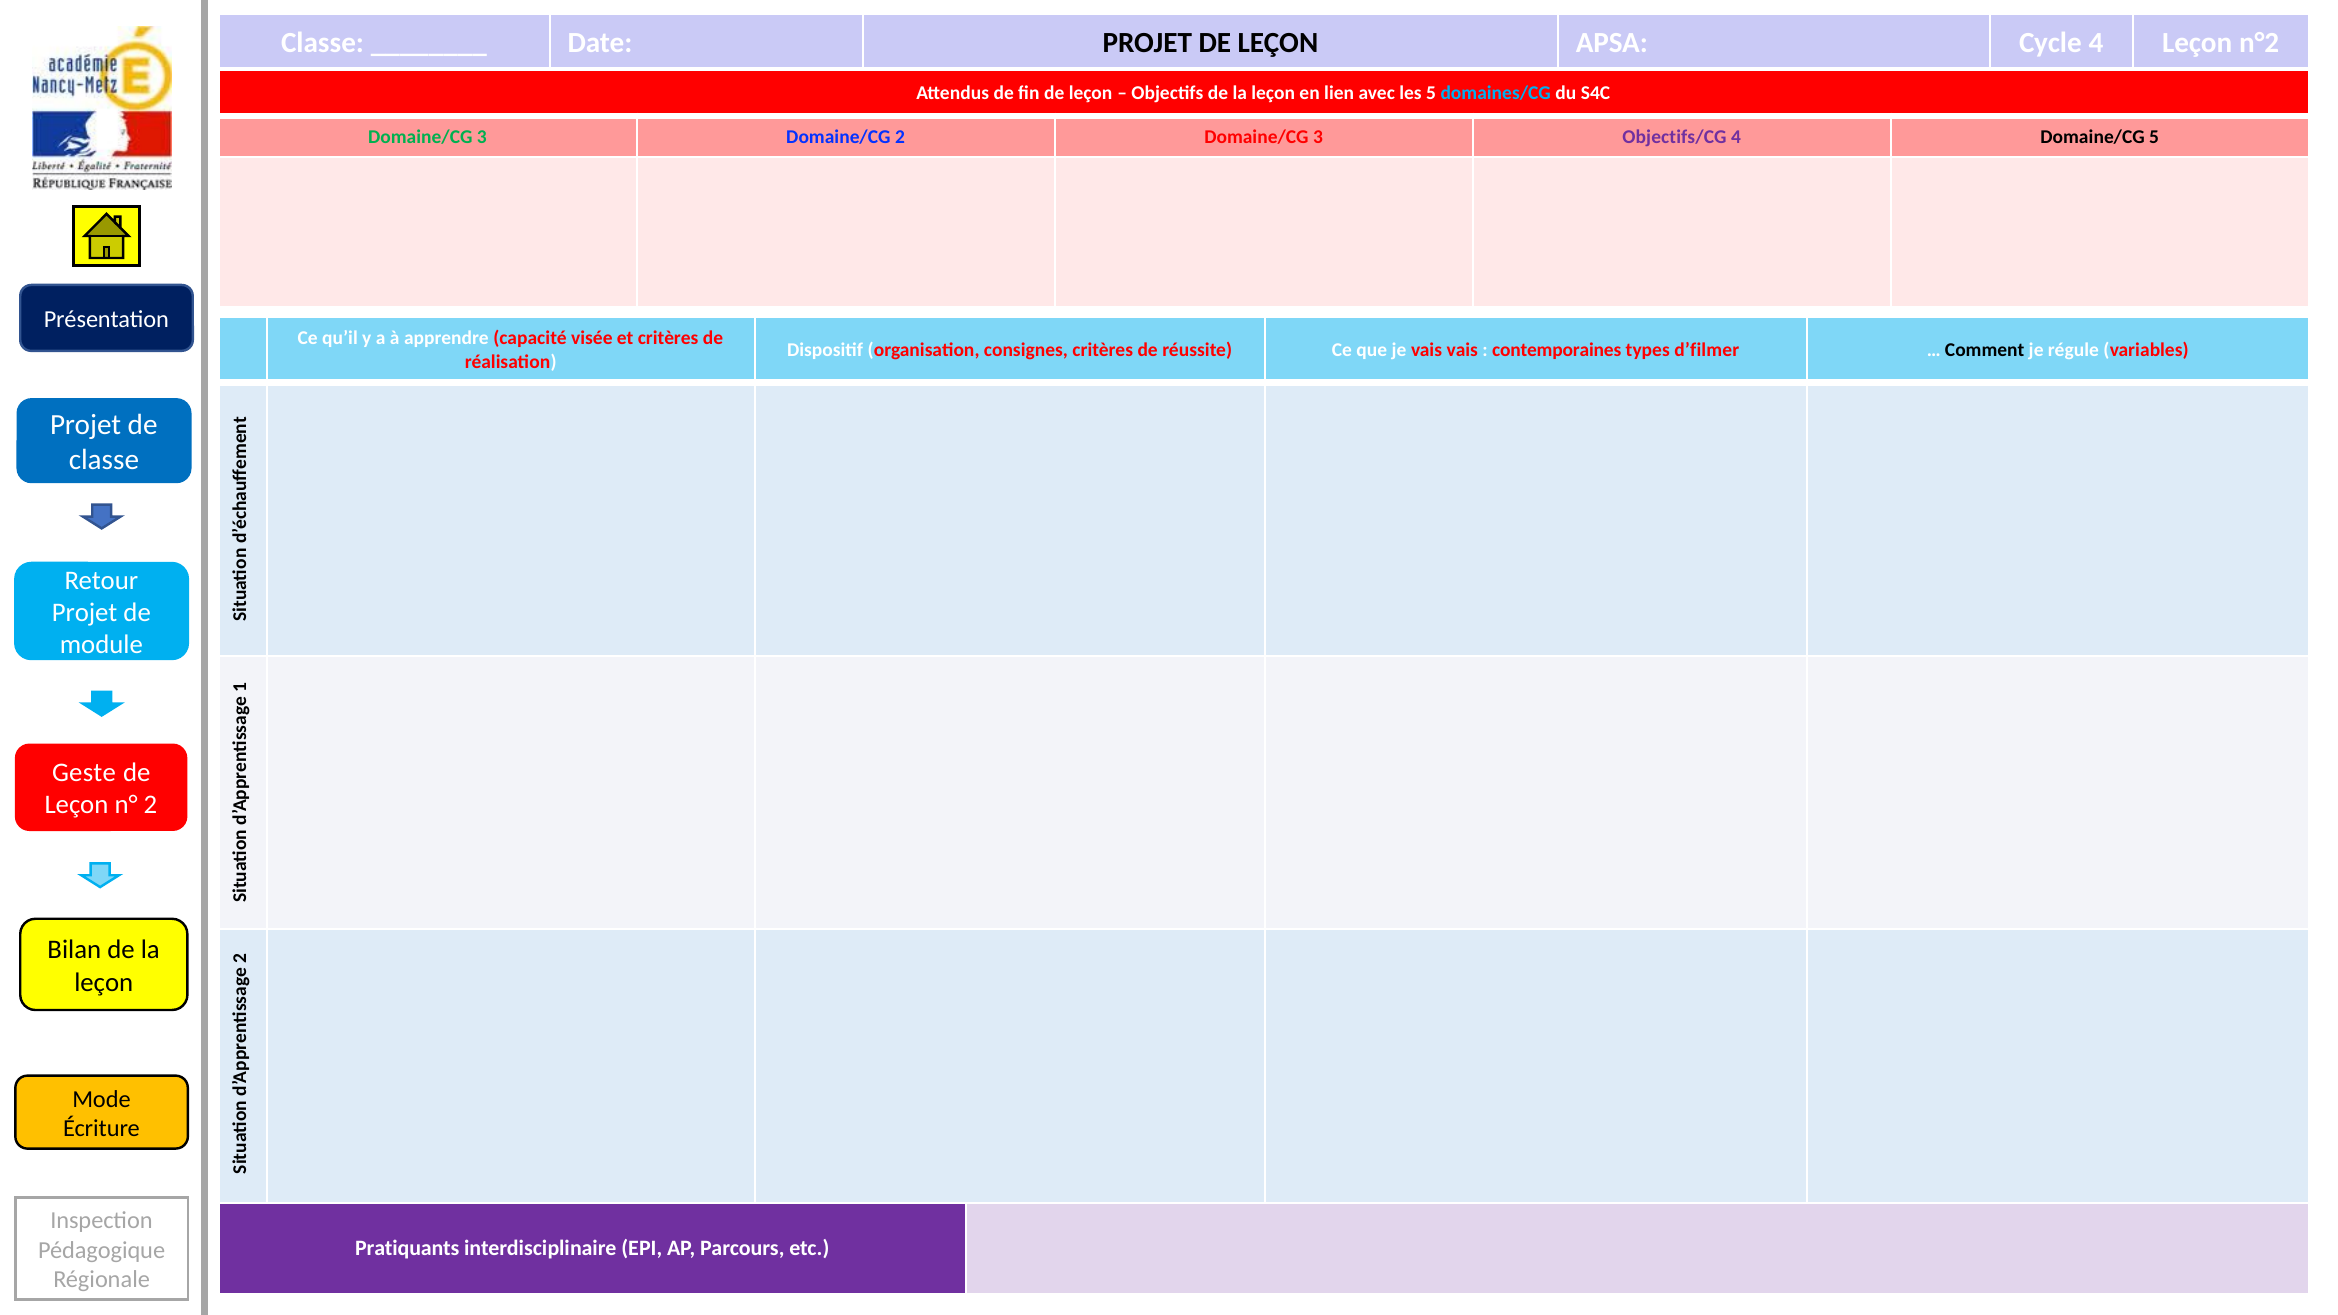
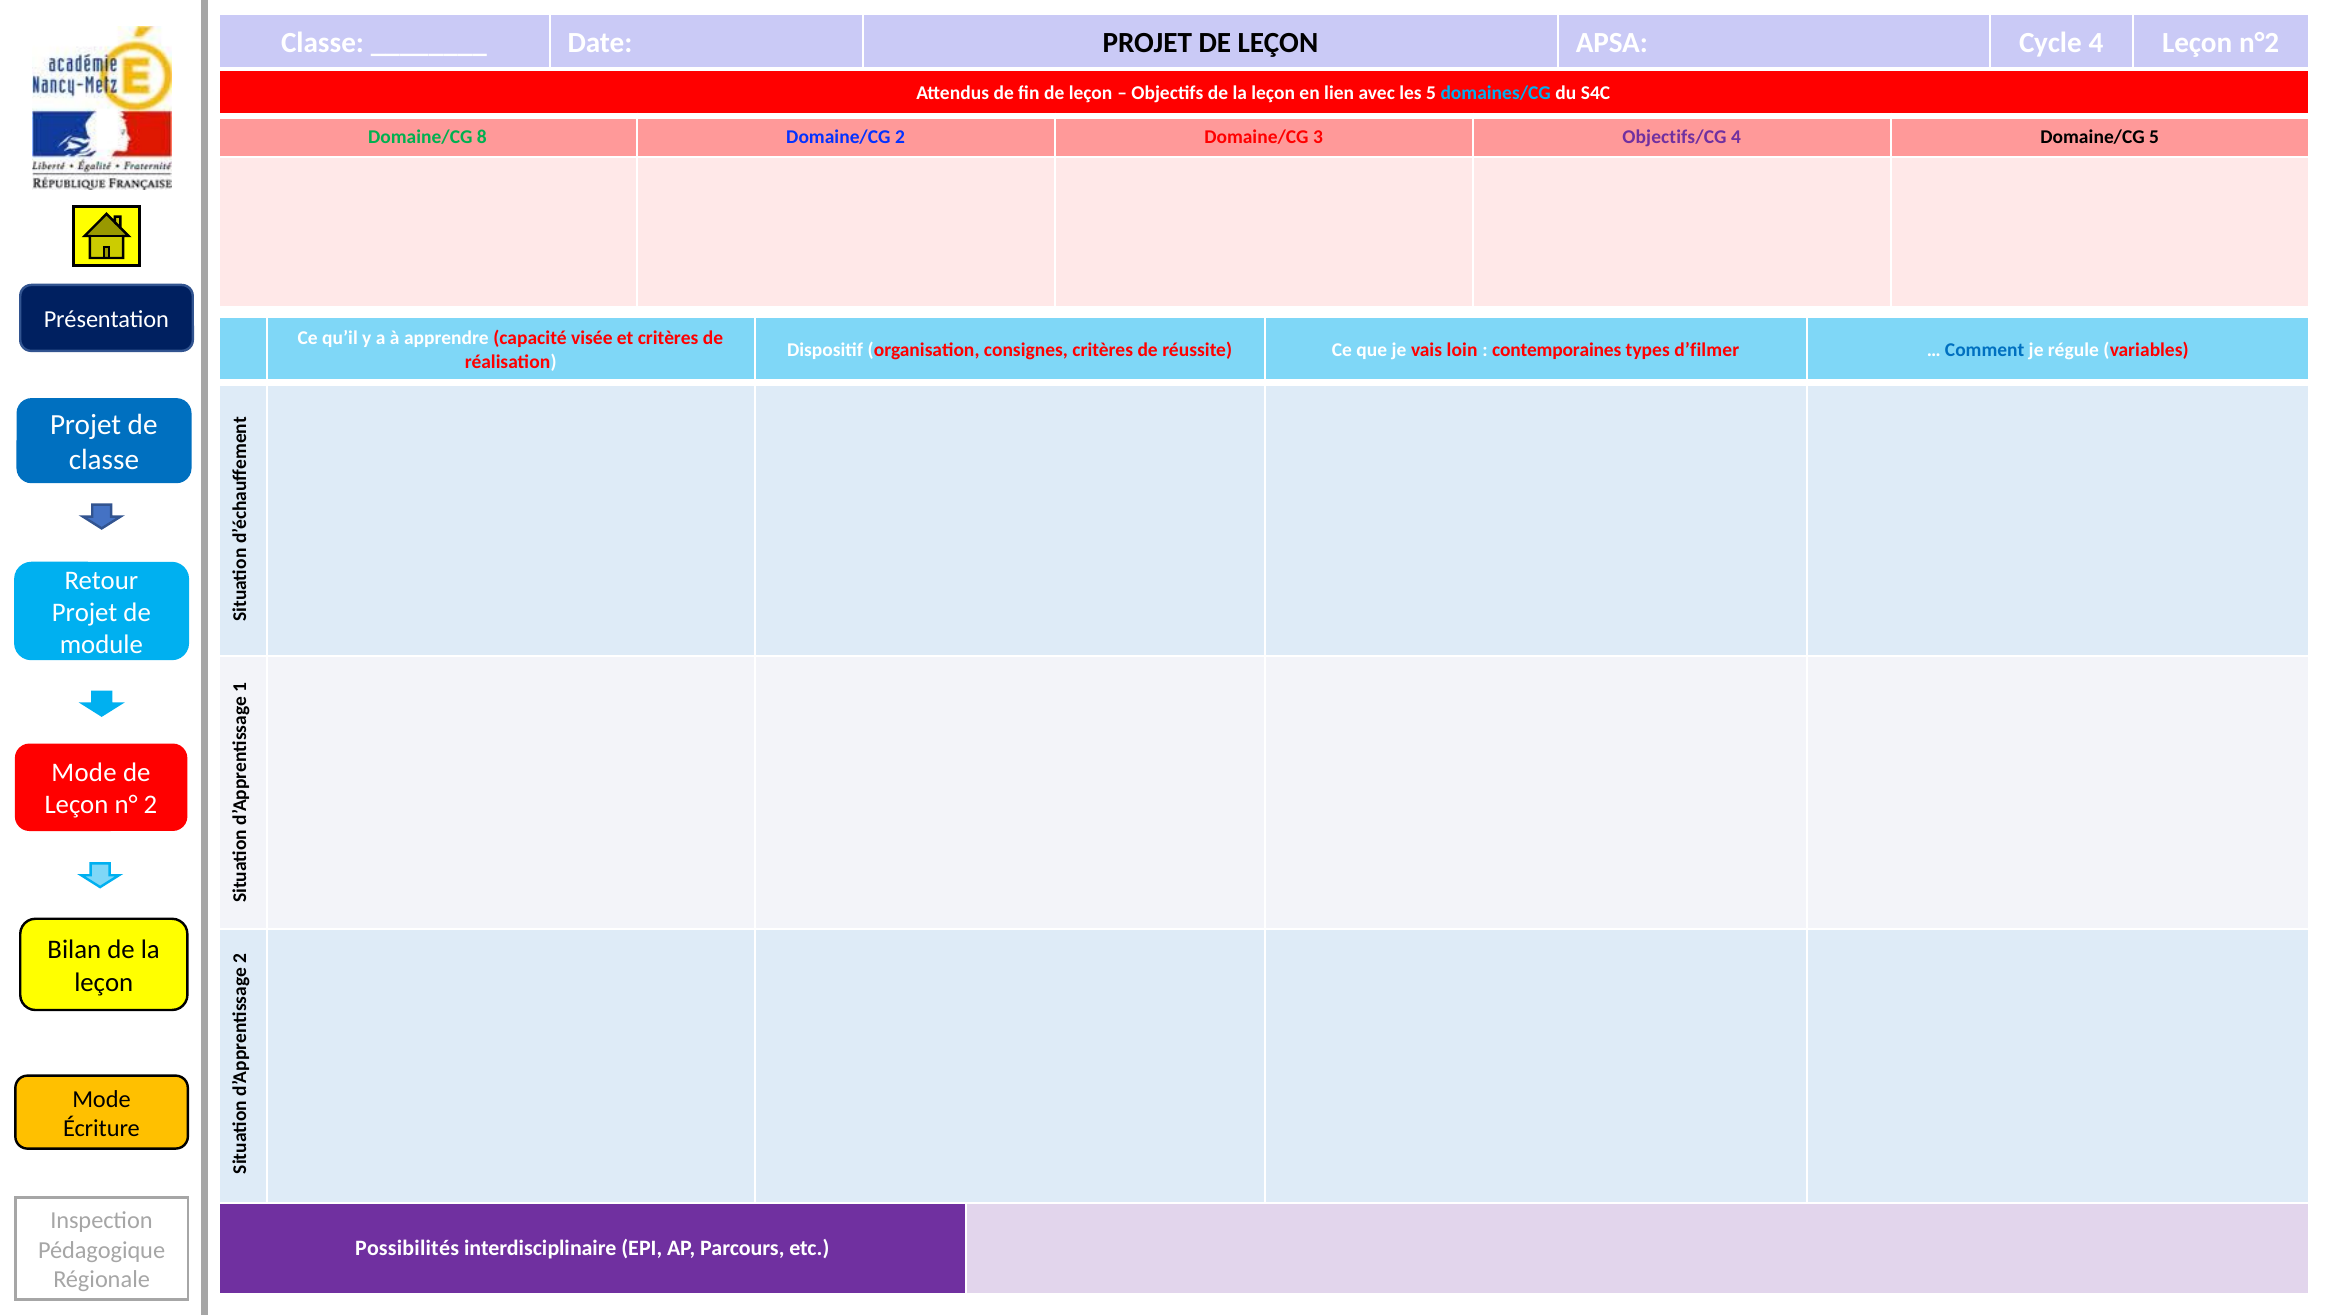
3 at (482, 137): 3 -> 8
vais vais: vais -> loin
Comment colour: black -> blue
Geste at (84, 773): Geste -> Mode
Pratiquants: Pratiquants -> Possibilités
